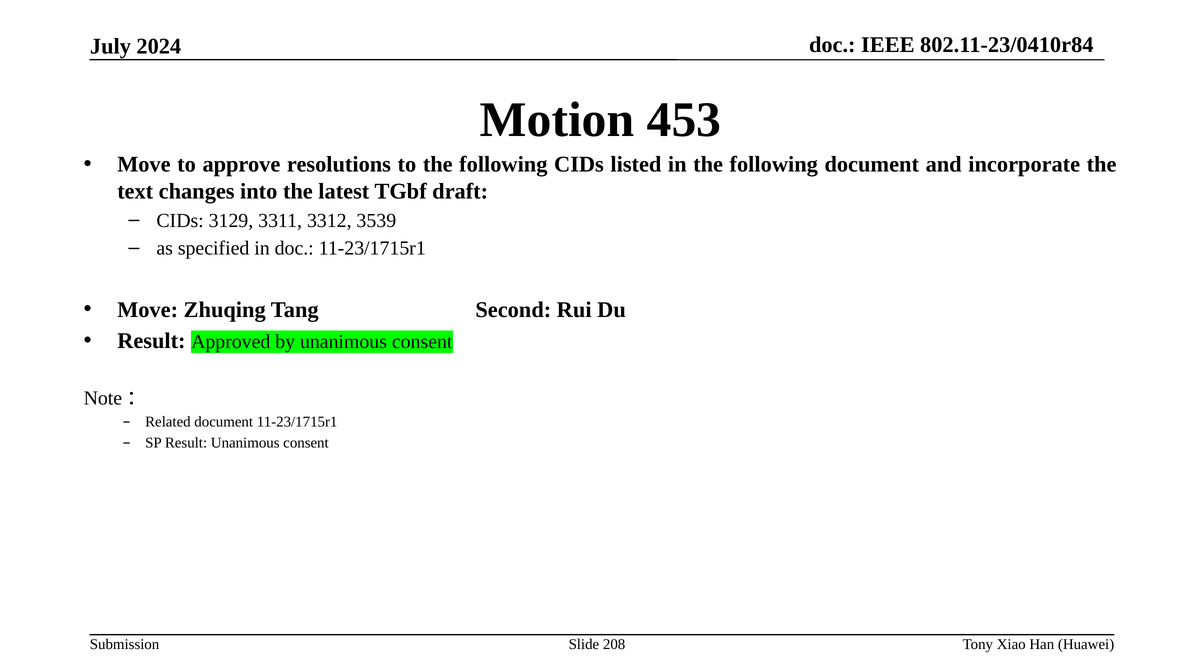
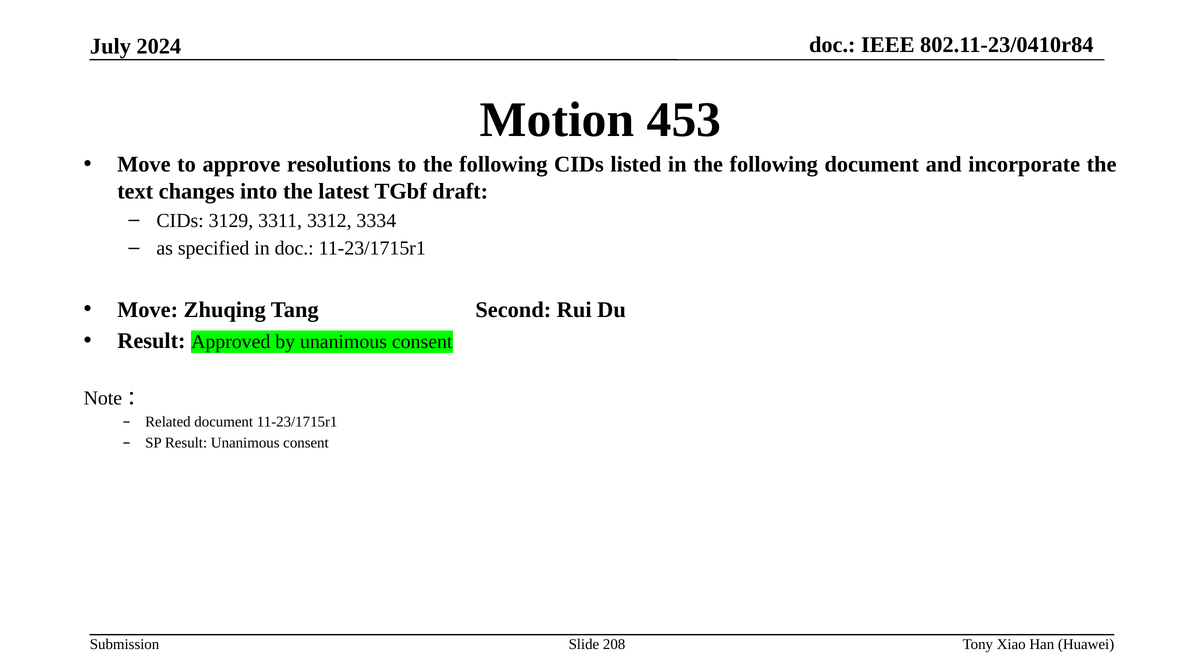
3539: 3539 -> 3334
